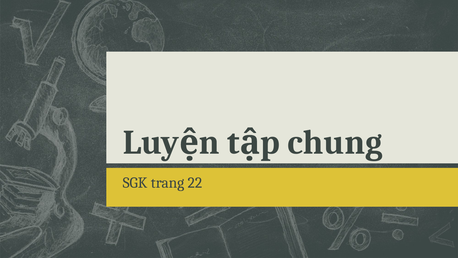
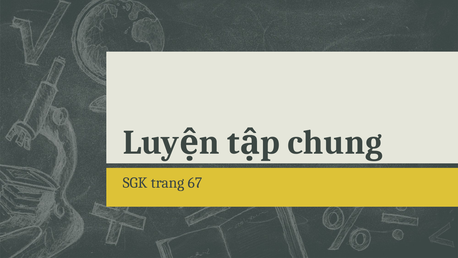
22: 22 -> 67
